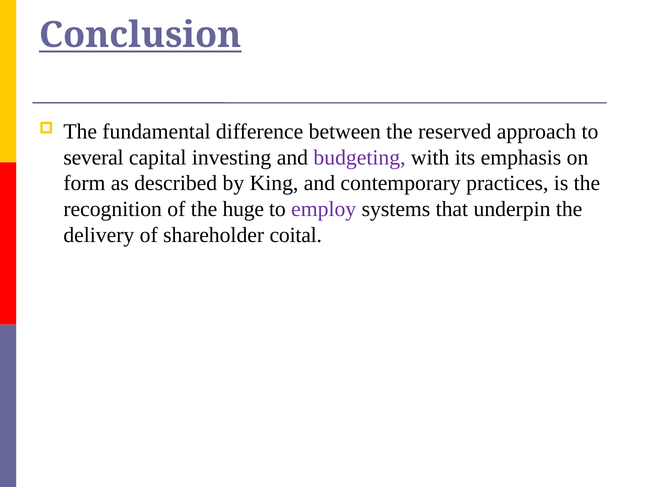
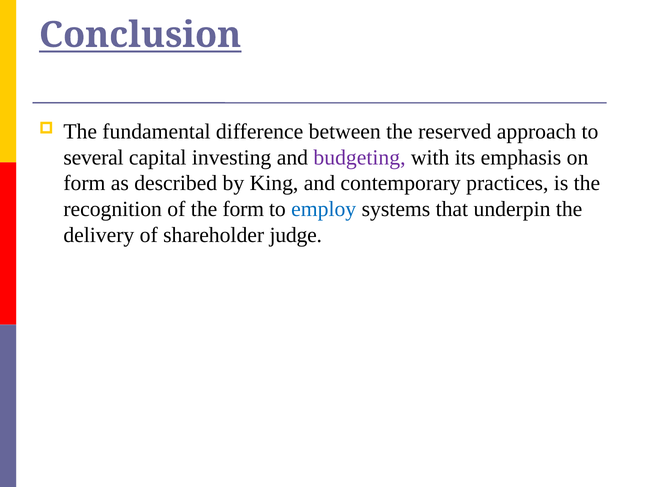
the huge: huge -> form
employ colour: purple -> blue
coital: coital -> judge
